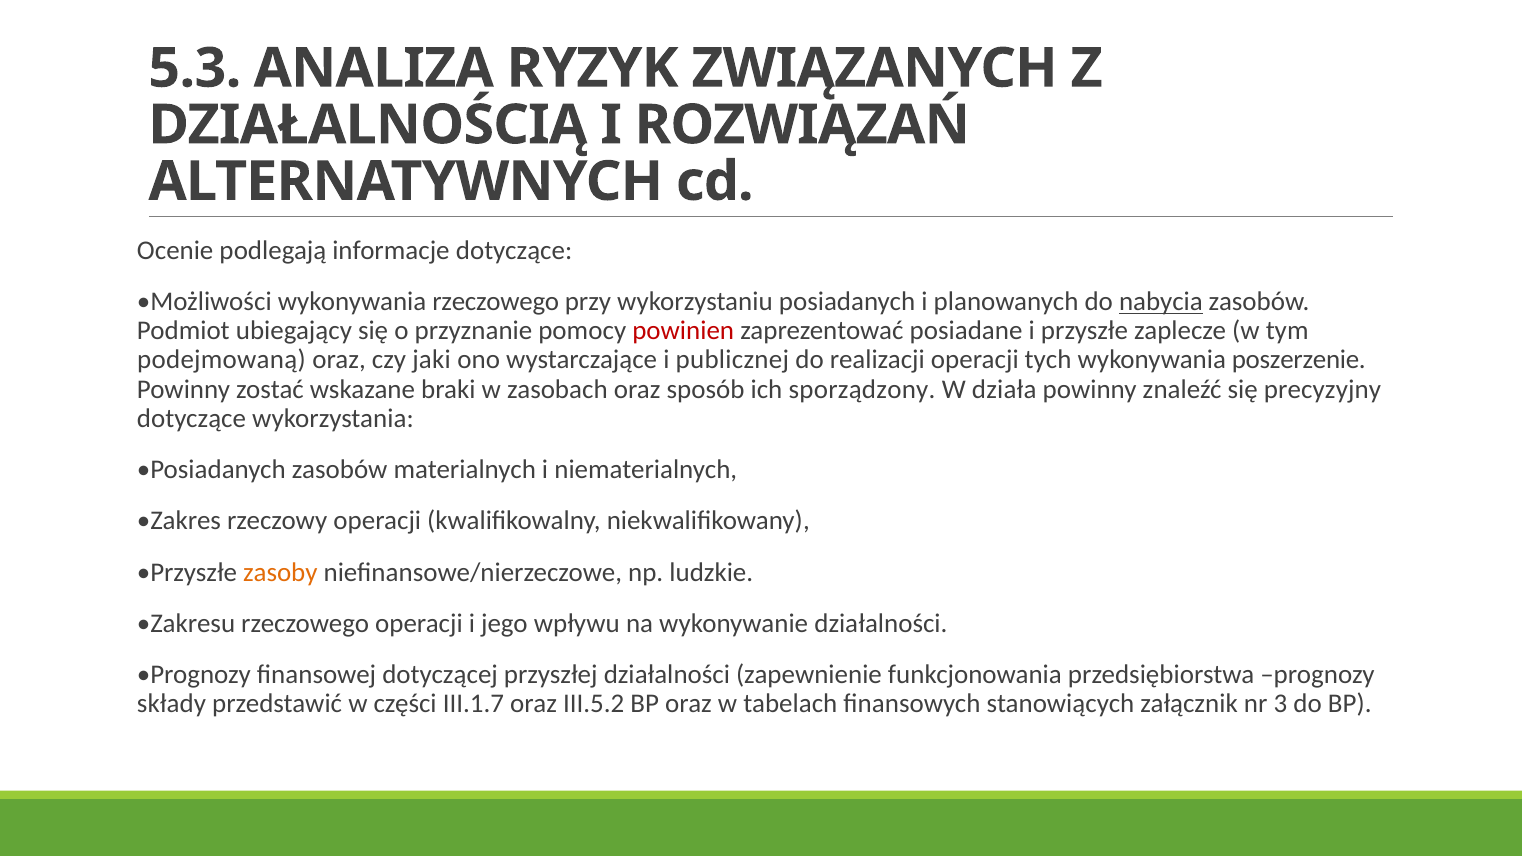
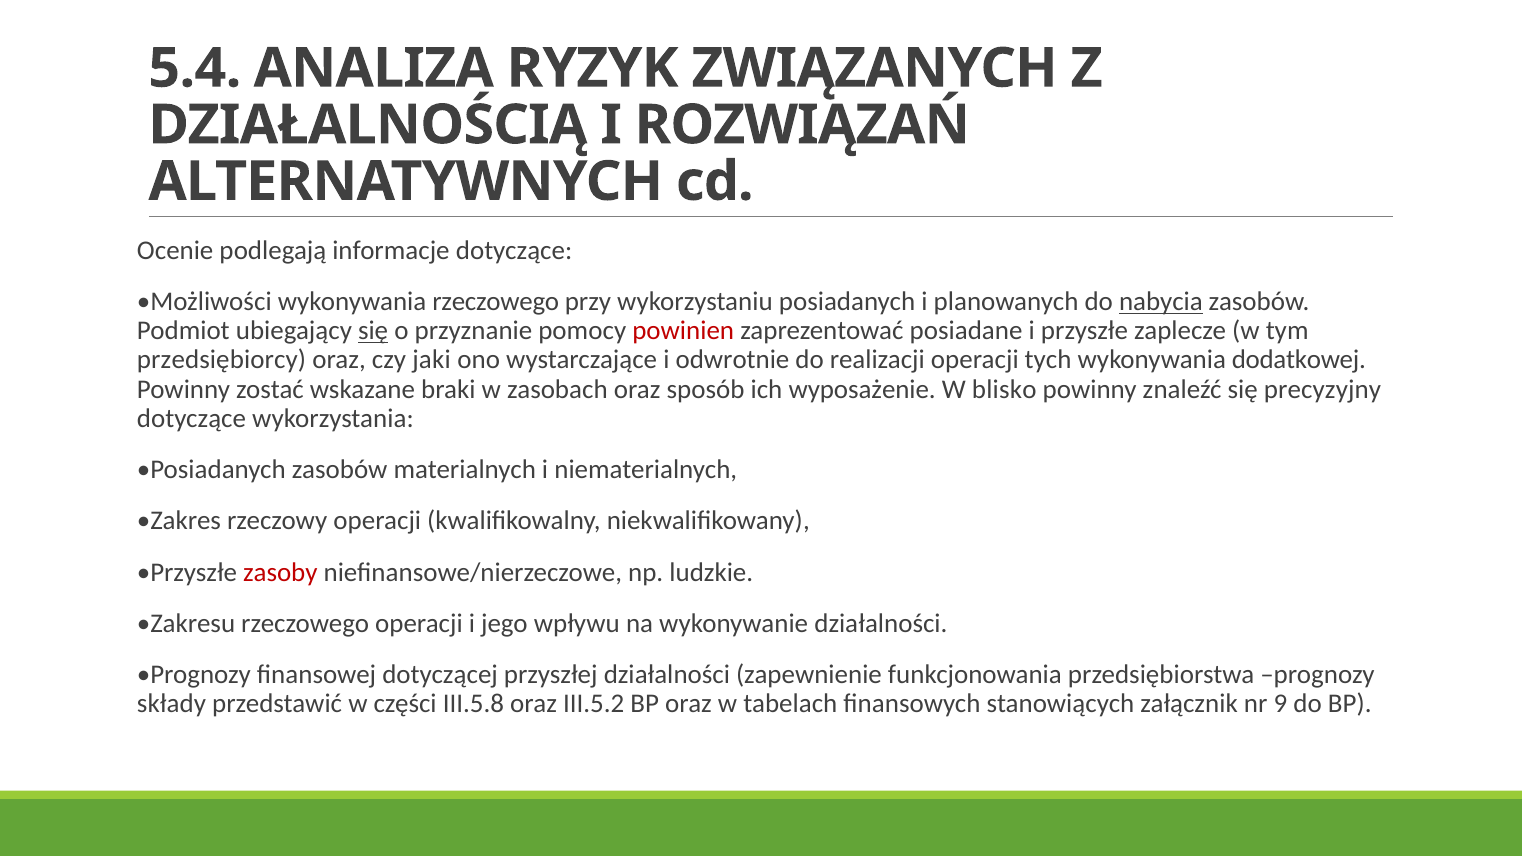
5.3: 5.3 -> 5.4
się at (373, 331) underline: none -> present
podejmowaną: podejmowaną -> przedsiębiorcy
publicznej: publicznej -> odwrotnie
poszerzenie: poszerzenie -> dodatkowej
sporządzony: sporządzony -> wyposażenie
działa: działa -> blisko
zasoby colour: orange -> red
III.1.7: III.1.7 -> III.5.8
3: 3 -> 9
